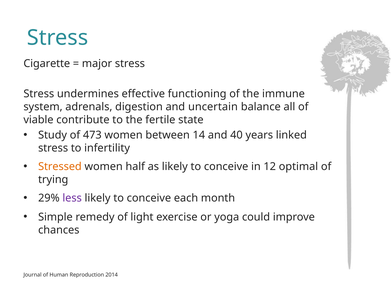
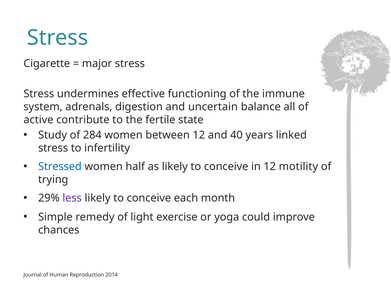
viable: viable -> active
473: 473 -> 284
between 14: 14 -> 12
Stressed colour: orange -> blue
optimal: optimal -> motility
